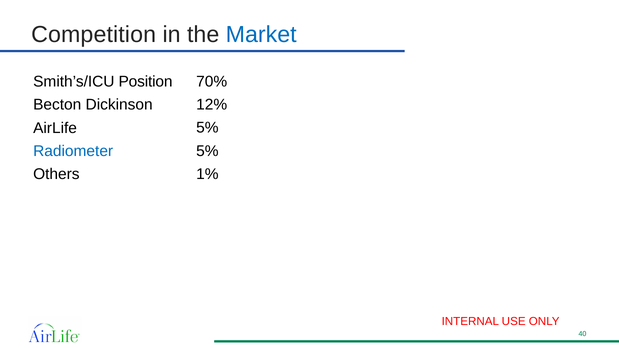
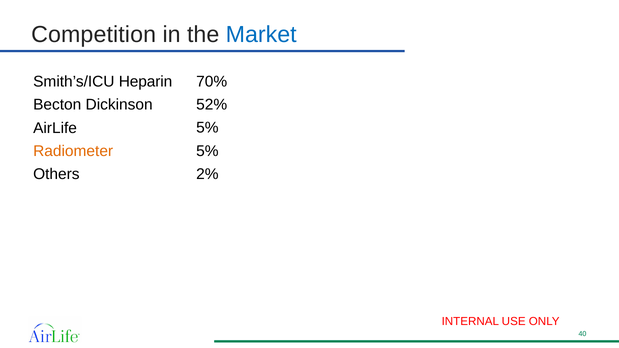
Position: Position -> Heparin
12%: 12% -> 52%
Radiometer colour: blue -> orange
1%: 1% -> 2%
